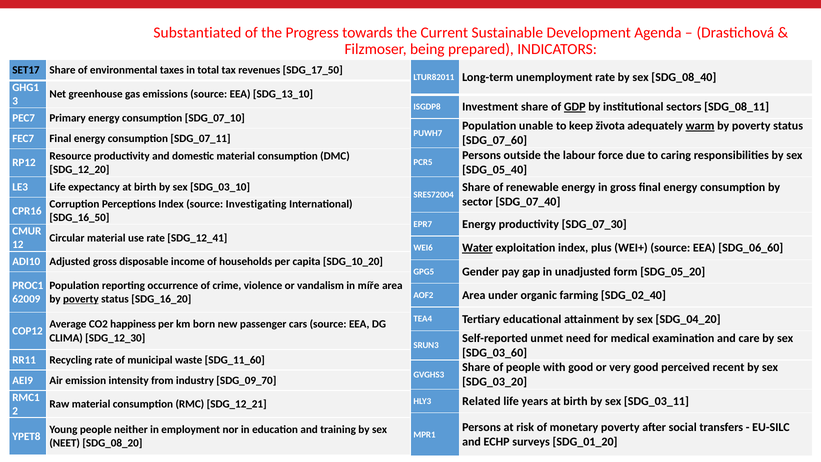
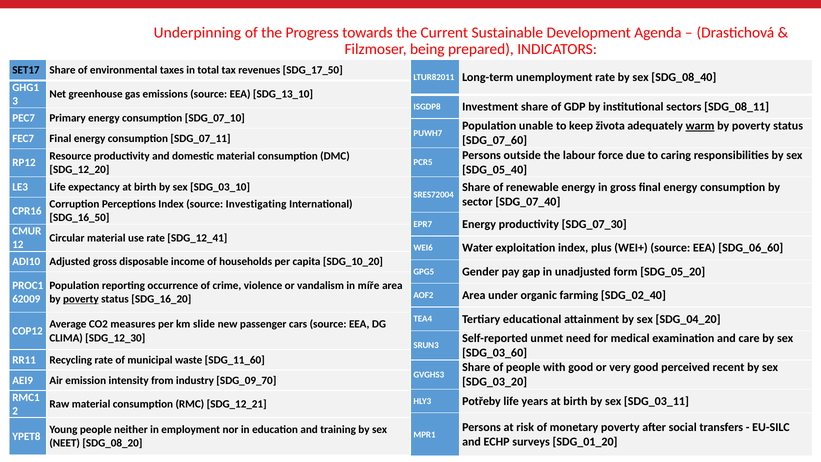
Substantiated: Substantiated -> Underpinning
GDP underline: present -> none
Water underline: present -> none
happiness: happiness -> measures
born: born -> slide
Related: Related -> Potřeby
